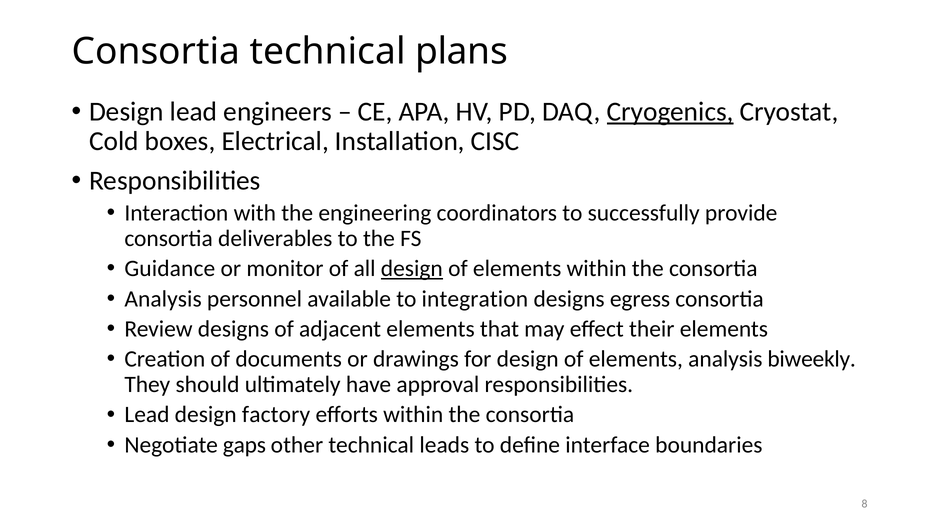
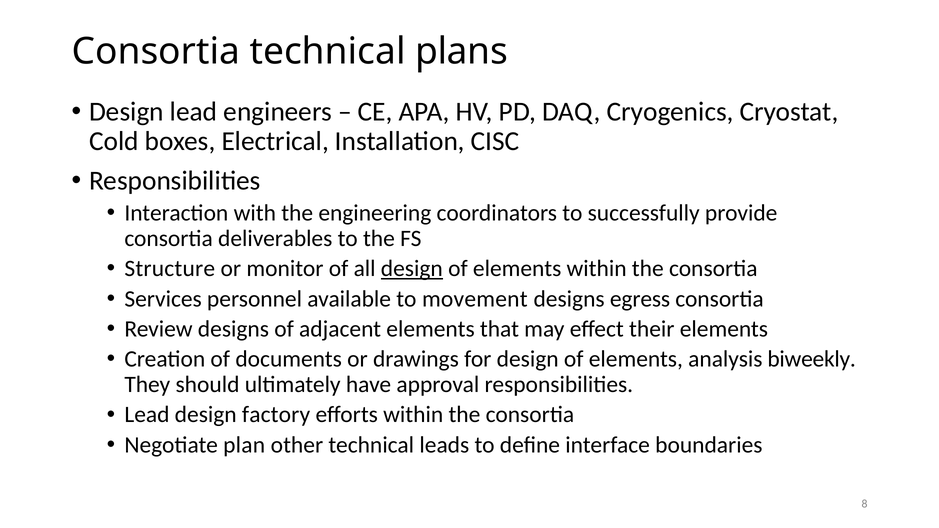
Cryogenics underline: present -> none
Guidance: Guidance -> Structure
Analysis at (163, 299): Analysis -> Services
integration: integration -> movement
gaps: gaps -> plan
